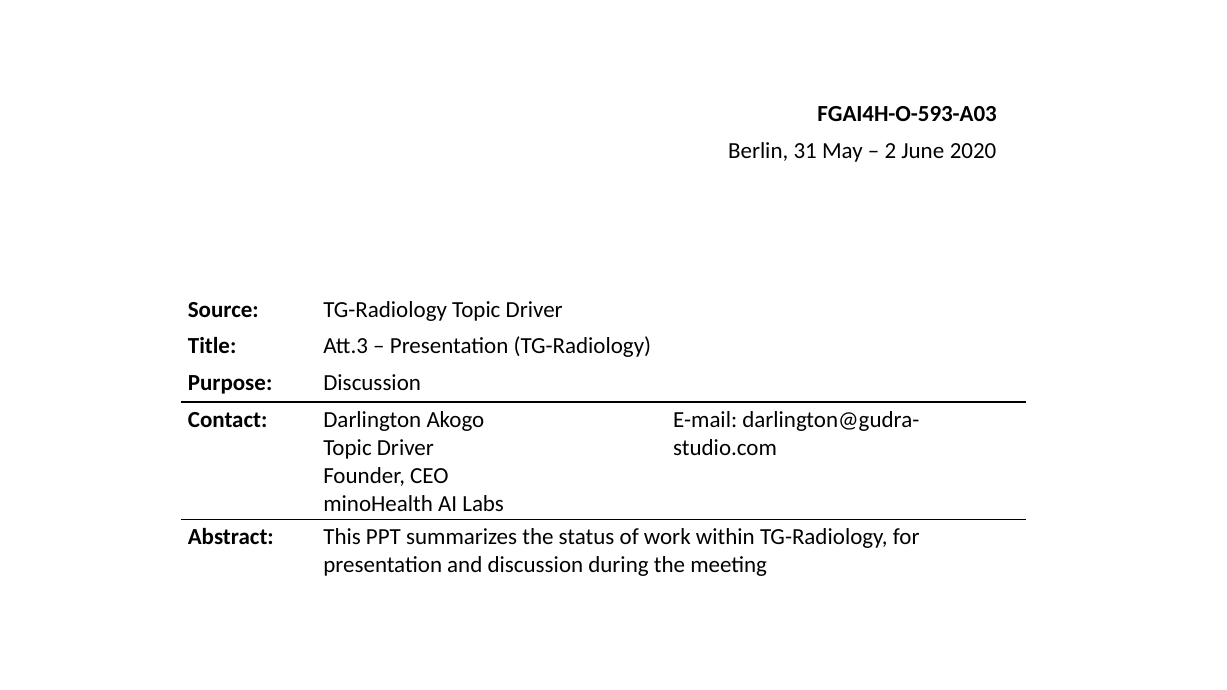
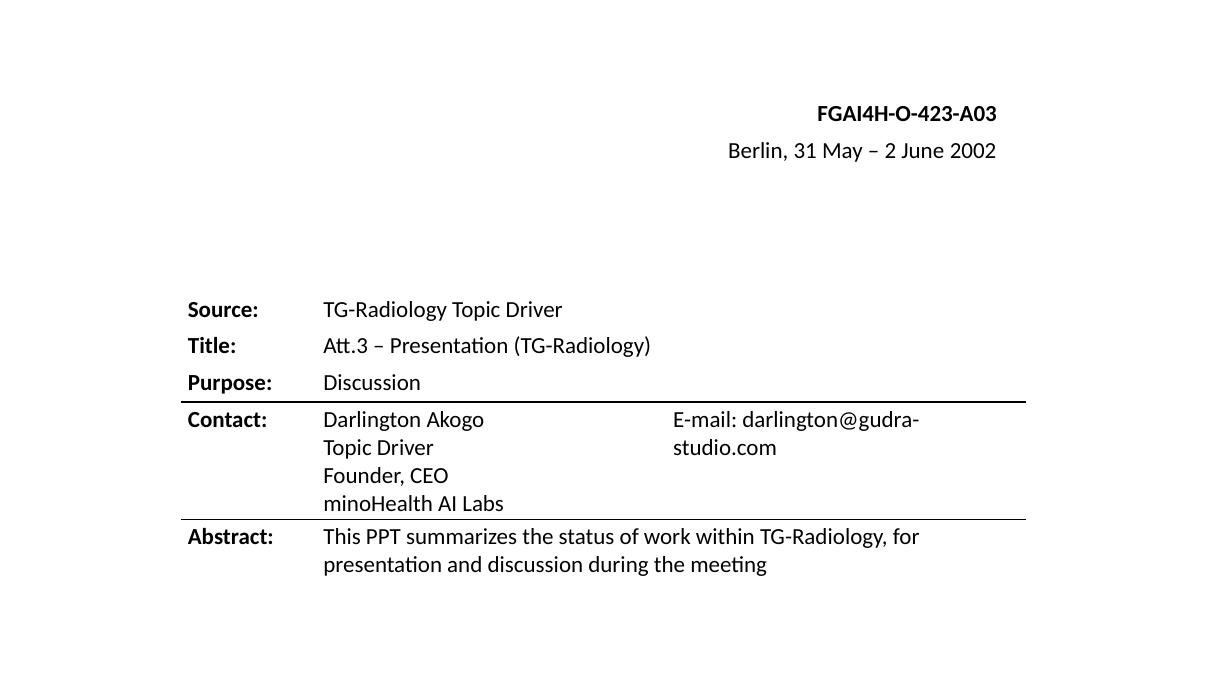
FGAI4H-O-593-A03: FGAI4H-O-593-A03 -> FGAI4H-O-423-A03
2020: 2020 -> 2002
